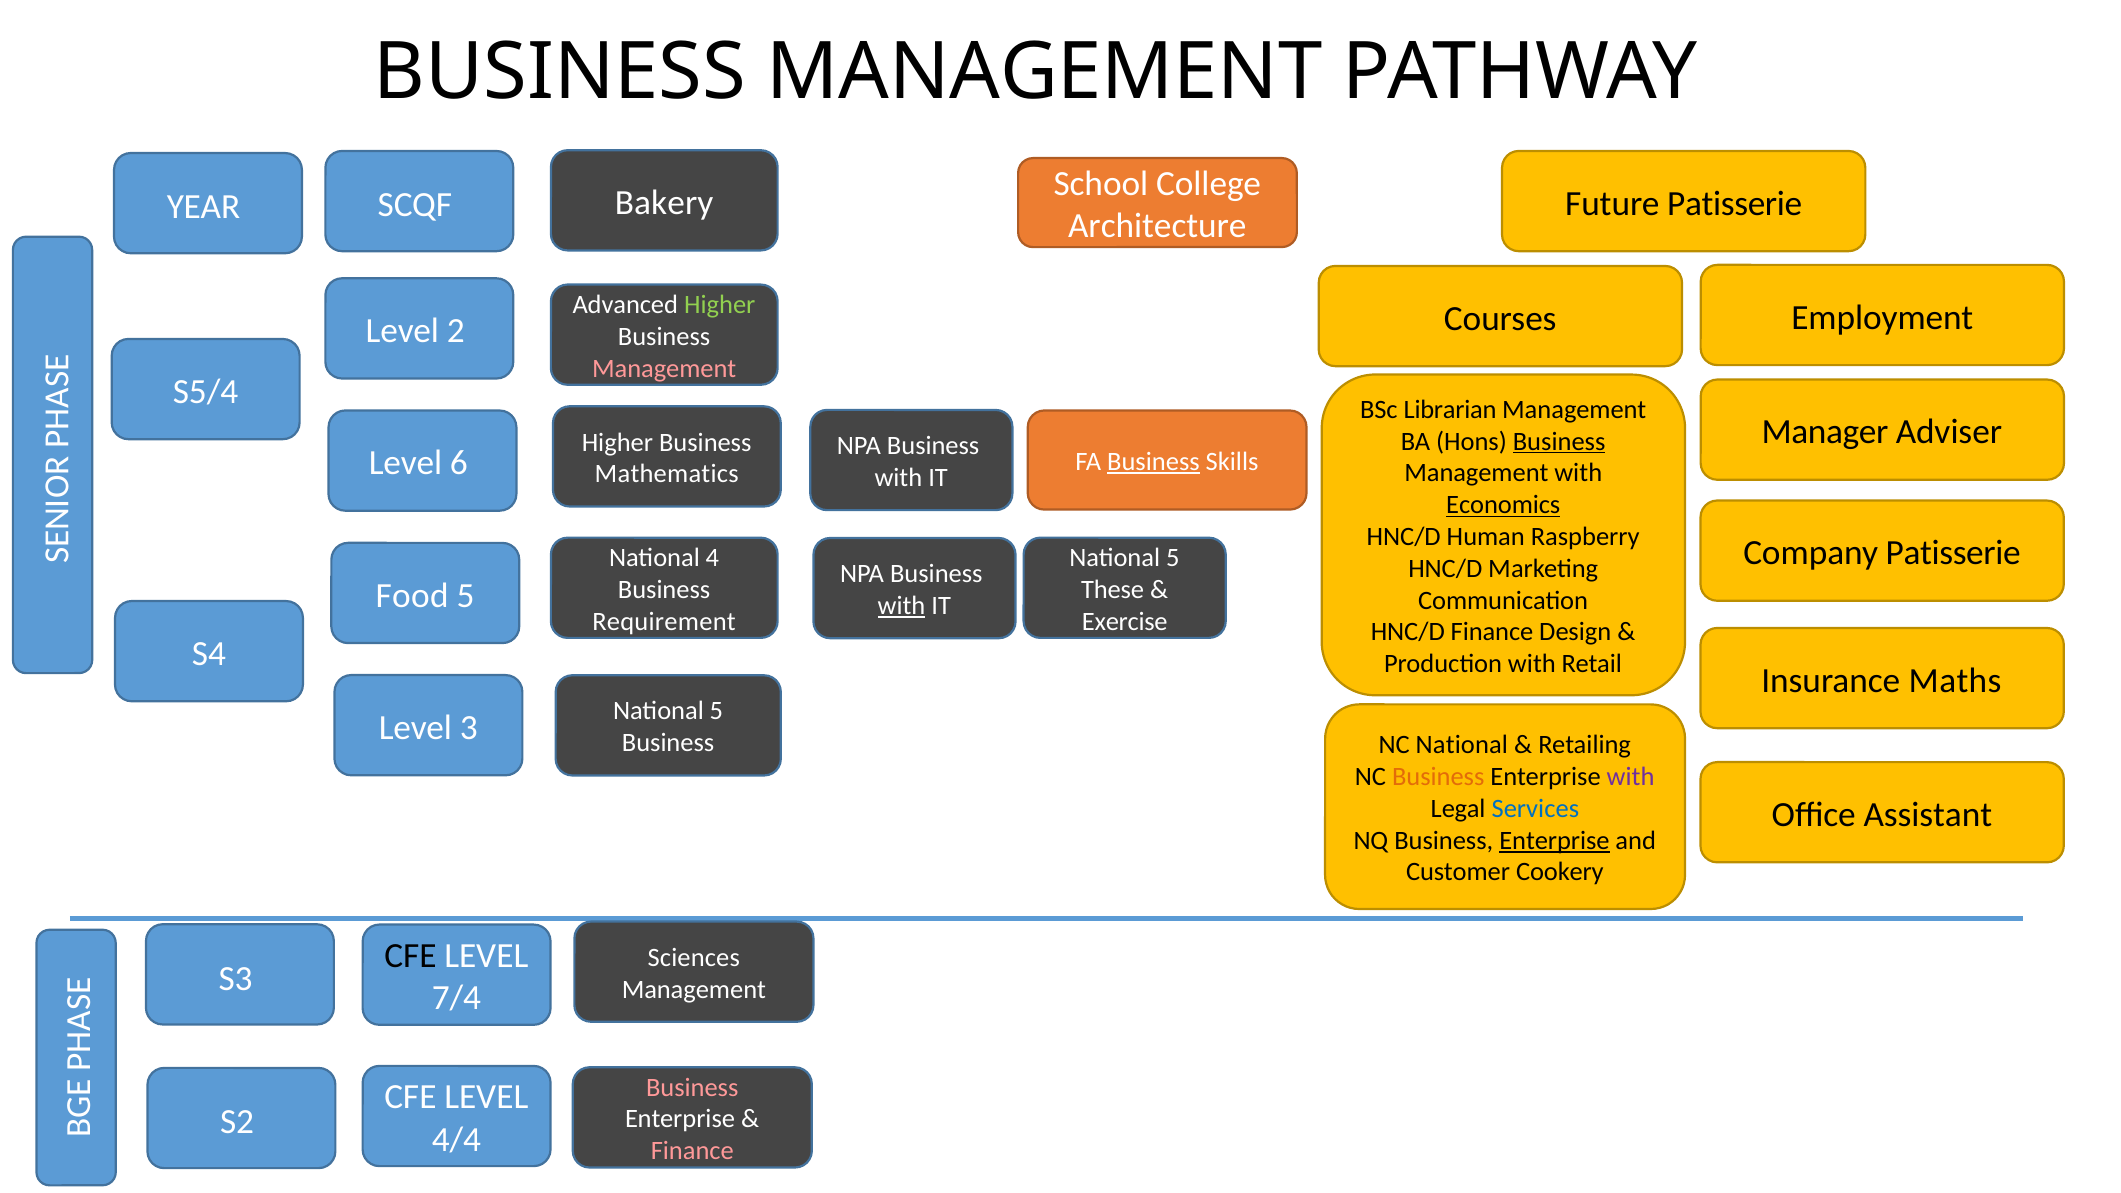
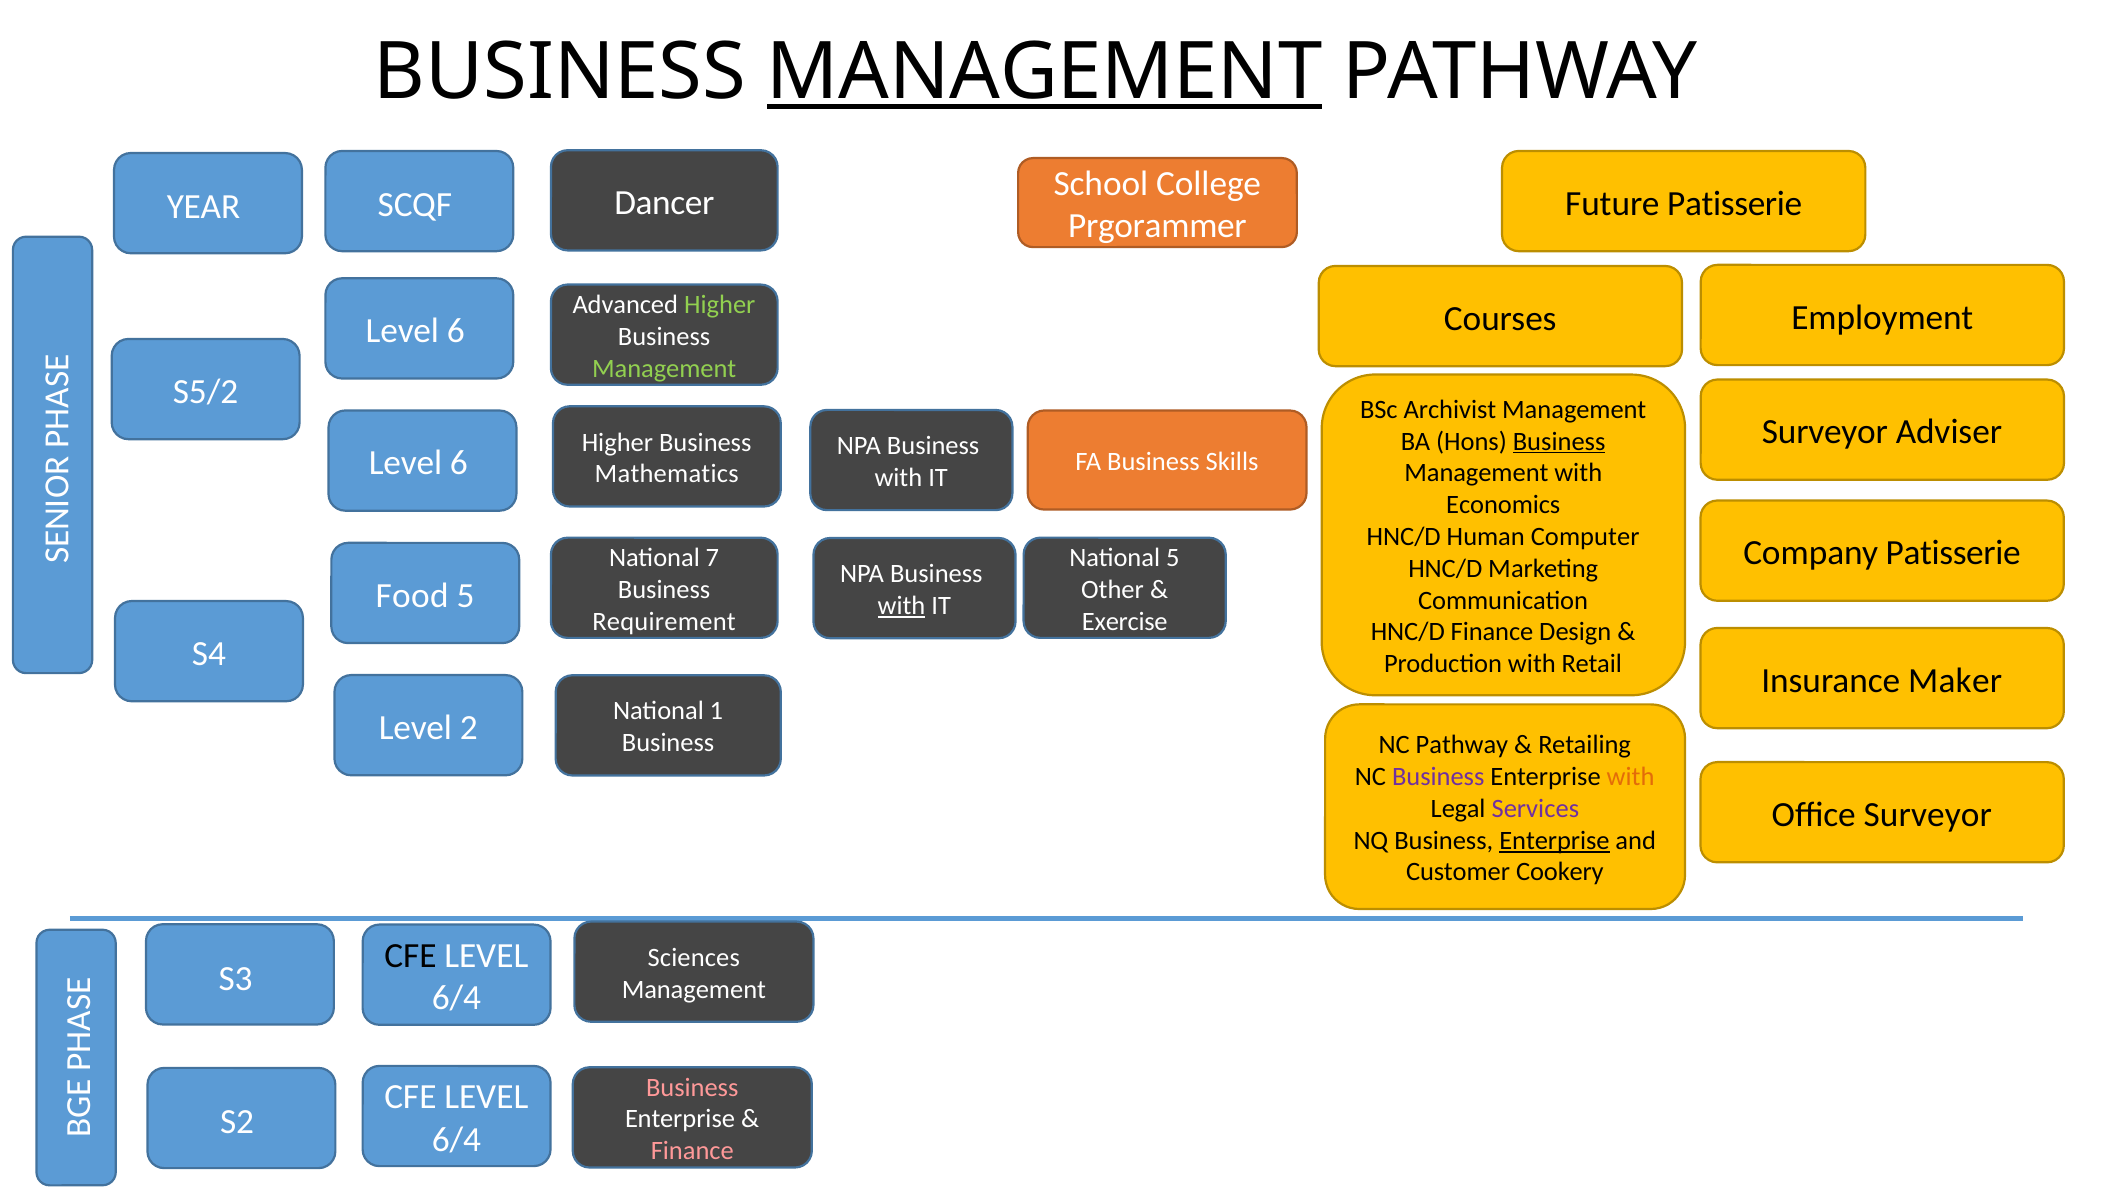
MANAGEMENT at (1045, 72) underline: none -> present
Bakery: Bakery -> Dancer
Architecture: Architecture -> Prgorammer
2 at (456, 331): 2 -> 6
Management at (664, 368) colour: pink -> light green
S5/4: S5/4 -> S5/2
Librarian: Librarian -> Archivist
Manager at (1825, 432): Manager -> Surveyor
Business at (1153, 462) underline: present -> none
Economics underline: present -> none
Raspberry: Raspberry -> Computer
4: 4 -> 7
These: These -> Other
Maths: Maths -> Maker
5 at (716, 711): 5 -> 1
3: 3 -> 2
NC National: National -> Pathway
Business at (1438, 777) colour: orange -> purple
with at (1631, 777) colour: purple -> orange
Services colour: blue -> purple
Office Assistant: Assistant -> Surveyor
7/4 at (456, 998): 7/4 -> 6/4
4/4 at (456, 1140): 4/4 -> 6/4
